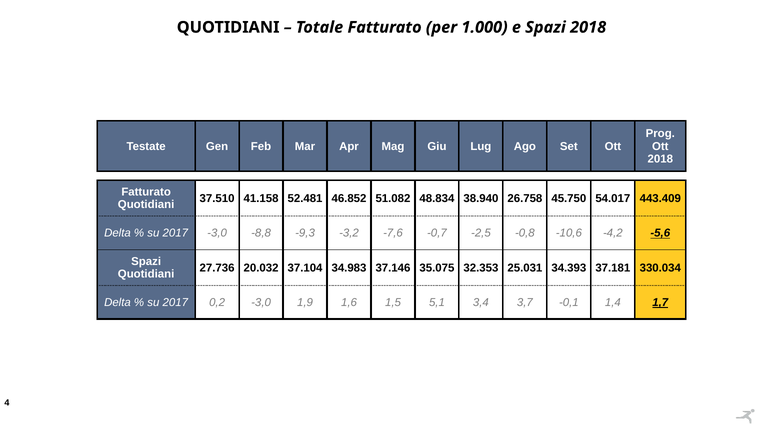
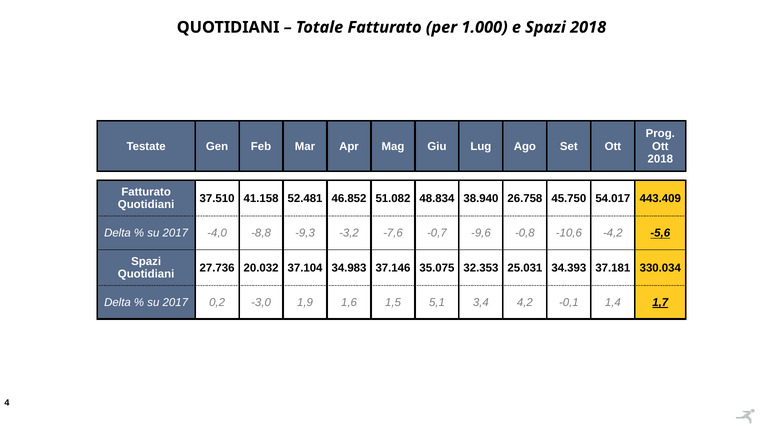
2017 -3,0: -3,0 -> -4,0
-2,5: -2,5 -> -9,6
3,7: 3,7 -> 4,2
